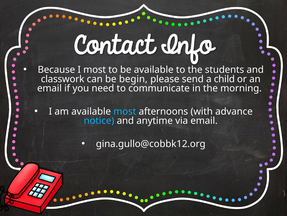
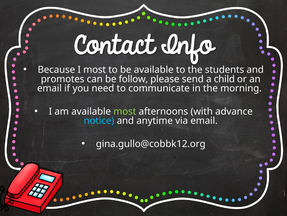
classwork: classwork -> promotes
begin: begin -> follow
most at (125, 111) colour: light blue -> light green
